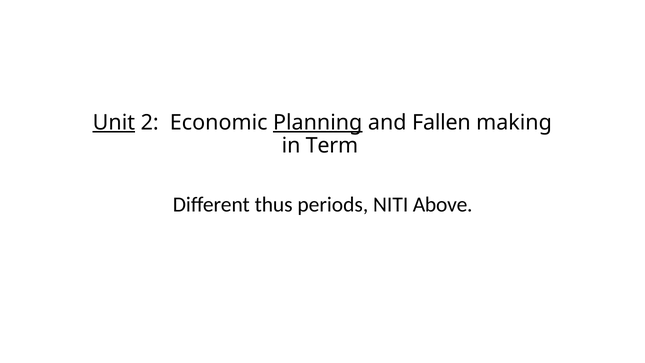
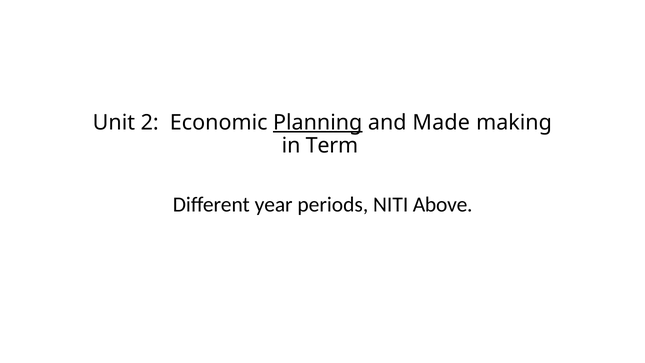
Unit underline: present -> none
Fallen: Fallen -> Made
thus: thus -> year
